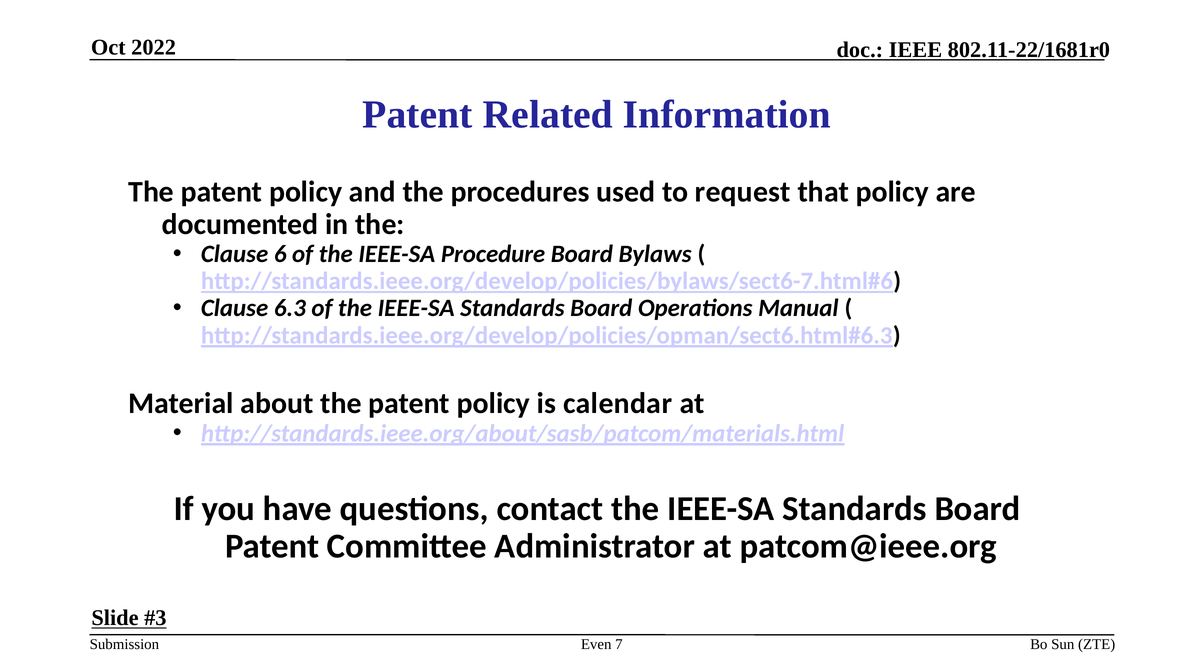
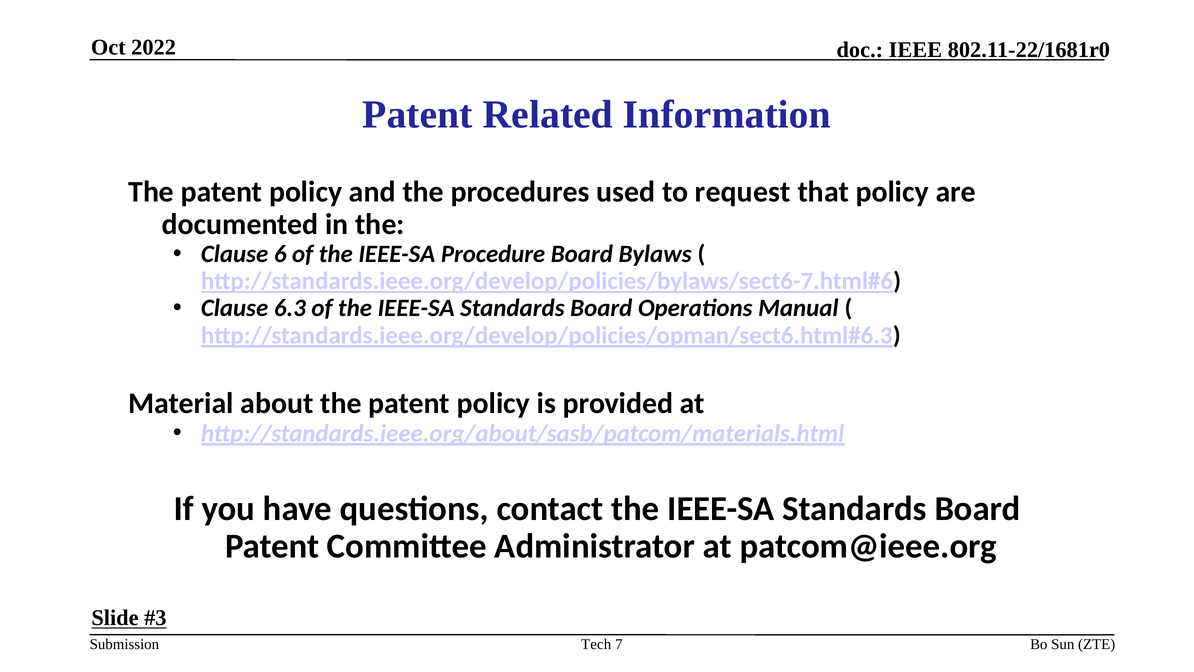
calendar: calendar -> provided
Even: Even -> Tech
